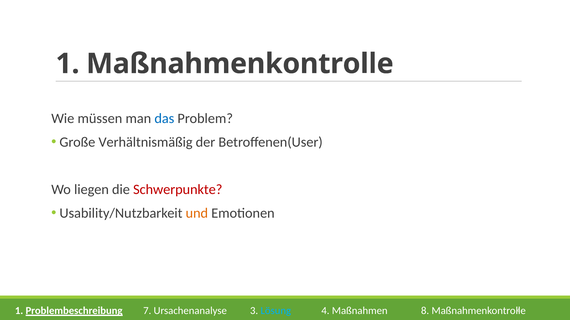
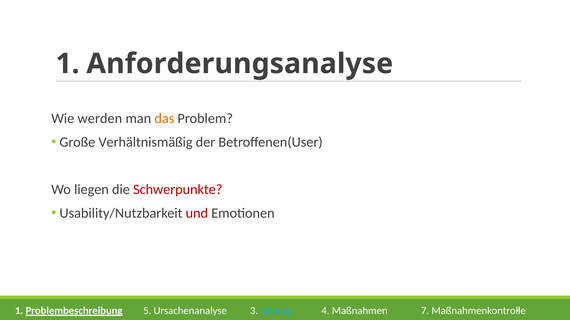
1 Maßnahmenkontrolle: Maßnahmenkontrolle -> Anforderungsanalyse
müssen: müssen -> werden
das colour: blue -> orange
und colour: orange -> red
7: 7 -> 5
8: 8 -> 7
